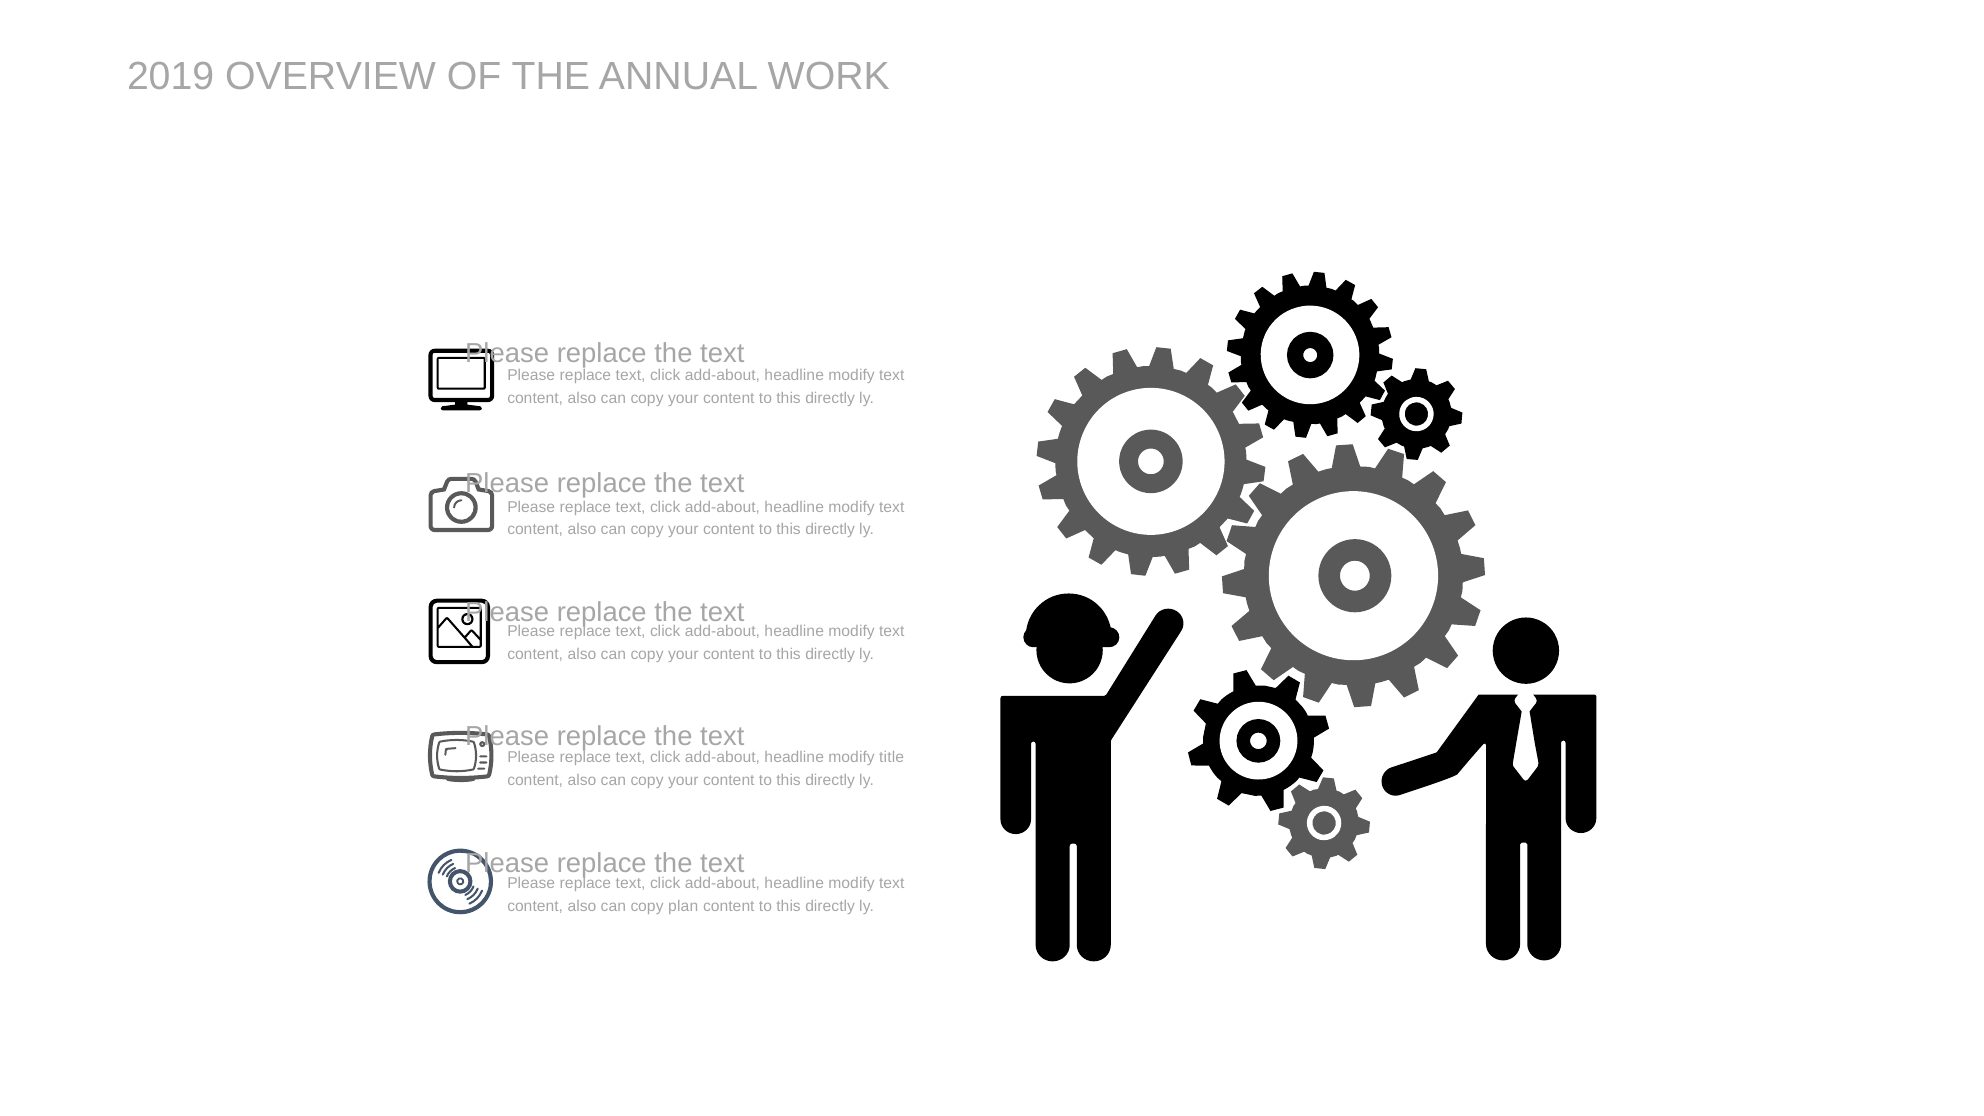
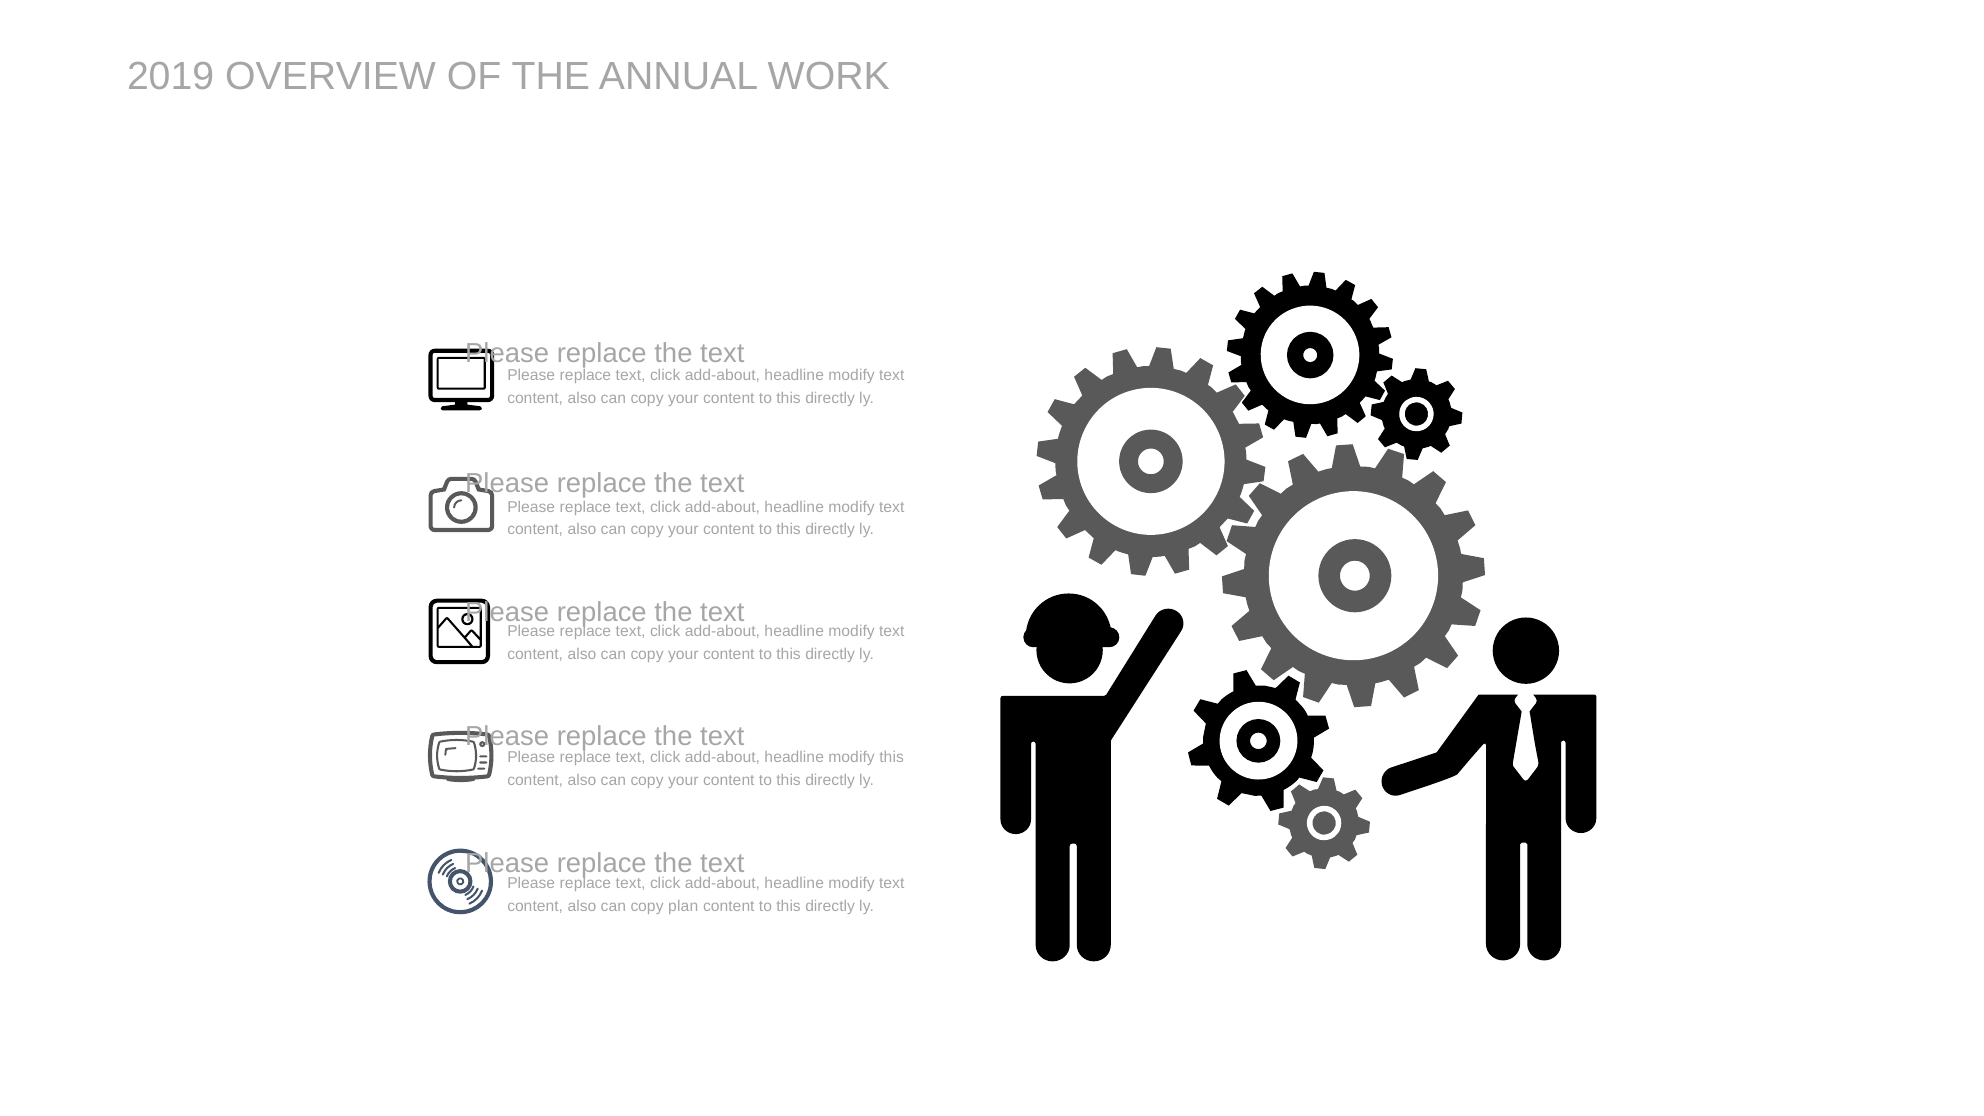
modify title: title -> this
